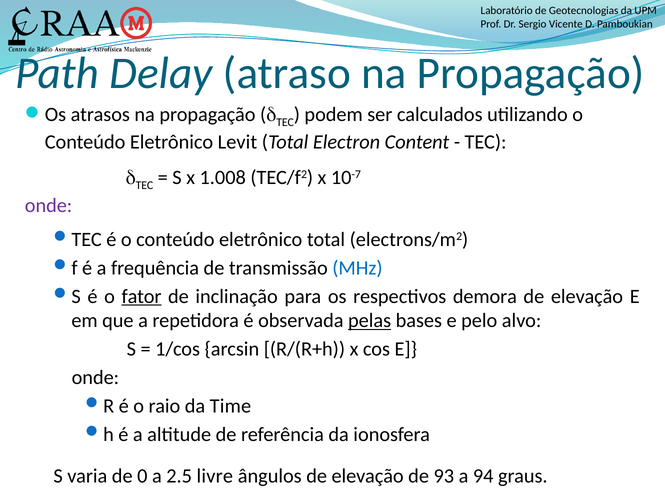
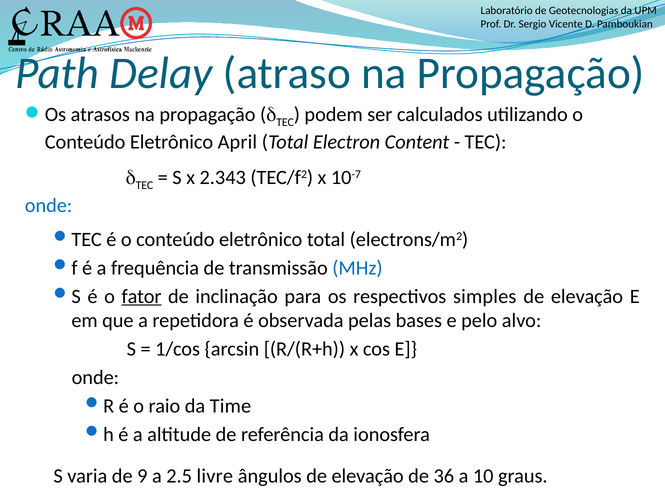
Levit: Levit -> April
1.008: 1.008 -> 2.343
onde at (49, 205) colour: purple -> blue
demora: demora -> simples
pelas underline: present -> none
0: 0 -> 9
93: 93 -> 36
94: 94 -> 10
